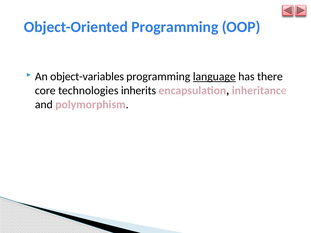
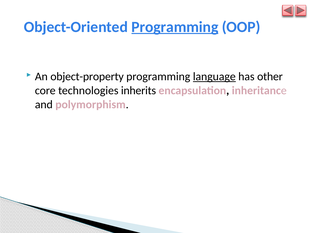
Programming at (175, 27) underline: none -> present
object-variables: object-variables -> object-property
there: there -> other
